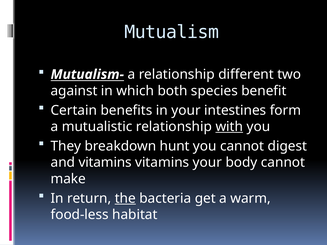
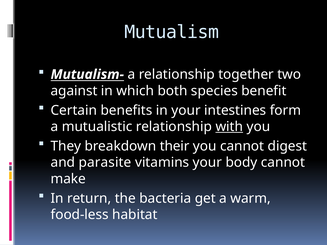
different: different -> together
hunt: hunt -> their
and vitamins: vitamins -> parasite
the underline: present -> none
